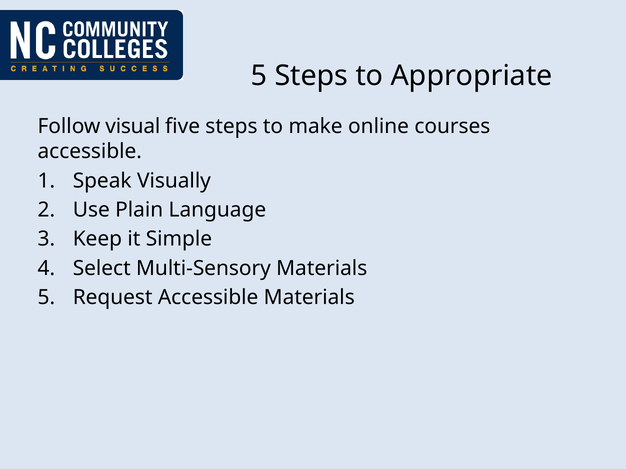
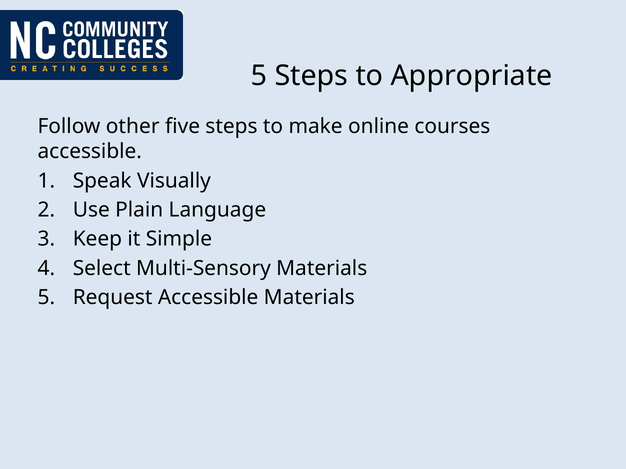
visual: visual -> other
